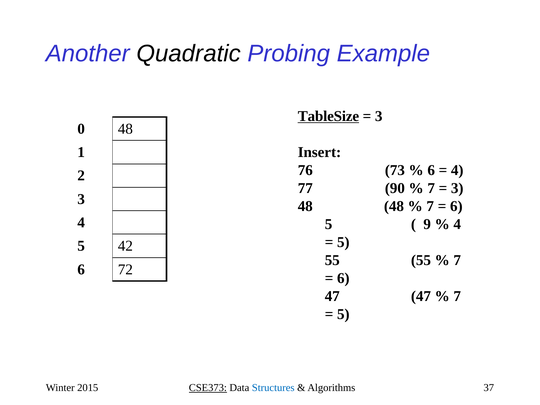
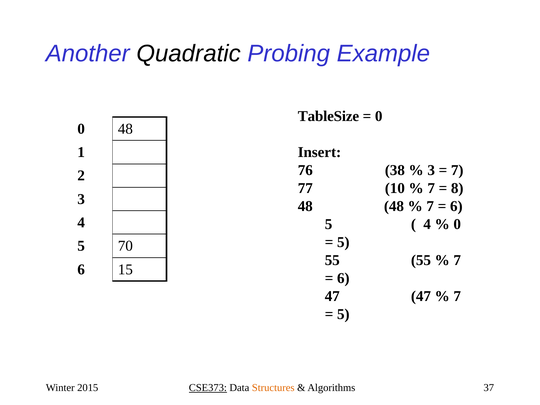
TableSize underline: present -> none
3 at (379, 116): 3 -> 0
73: 73 -> 38
6 at (431, 170): 6 -> 3
4 at (457, 170): 4 -> 7
90: 90 -> 10
3 at (457, 188): 3 -> 8
9 at (427, 224): 9 -> 4
4 at (457, 224): 4 -> 0
42: 42 -> 70
72: 72 -> 15
Structures colour: blue -> orange
